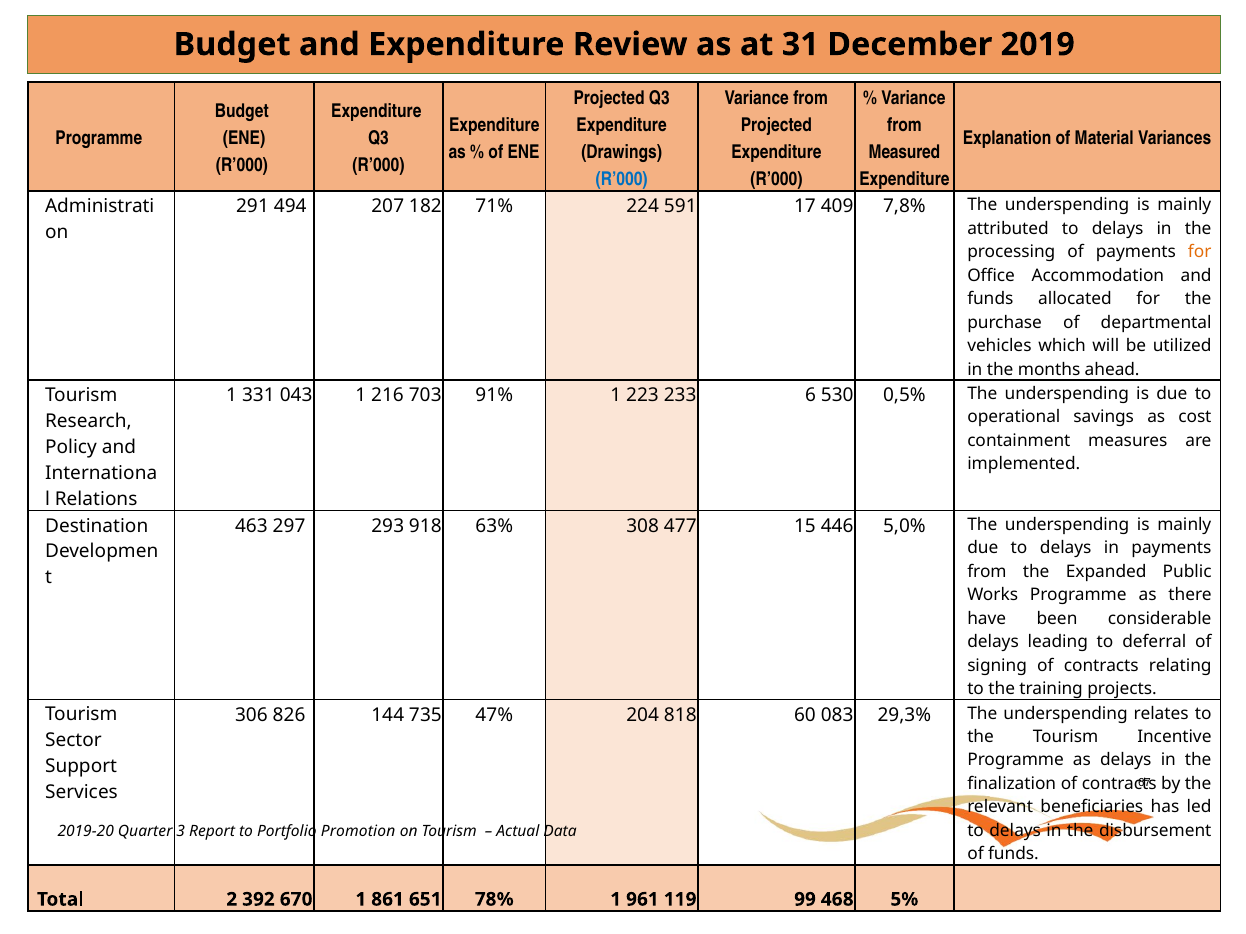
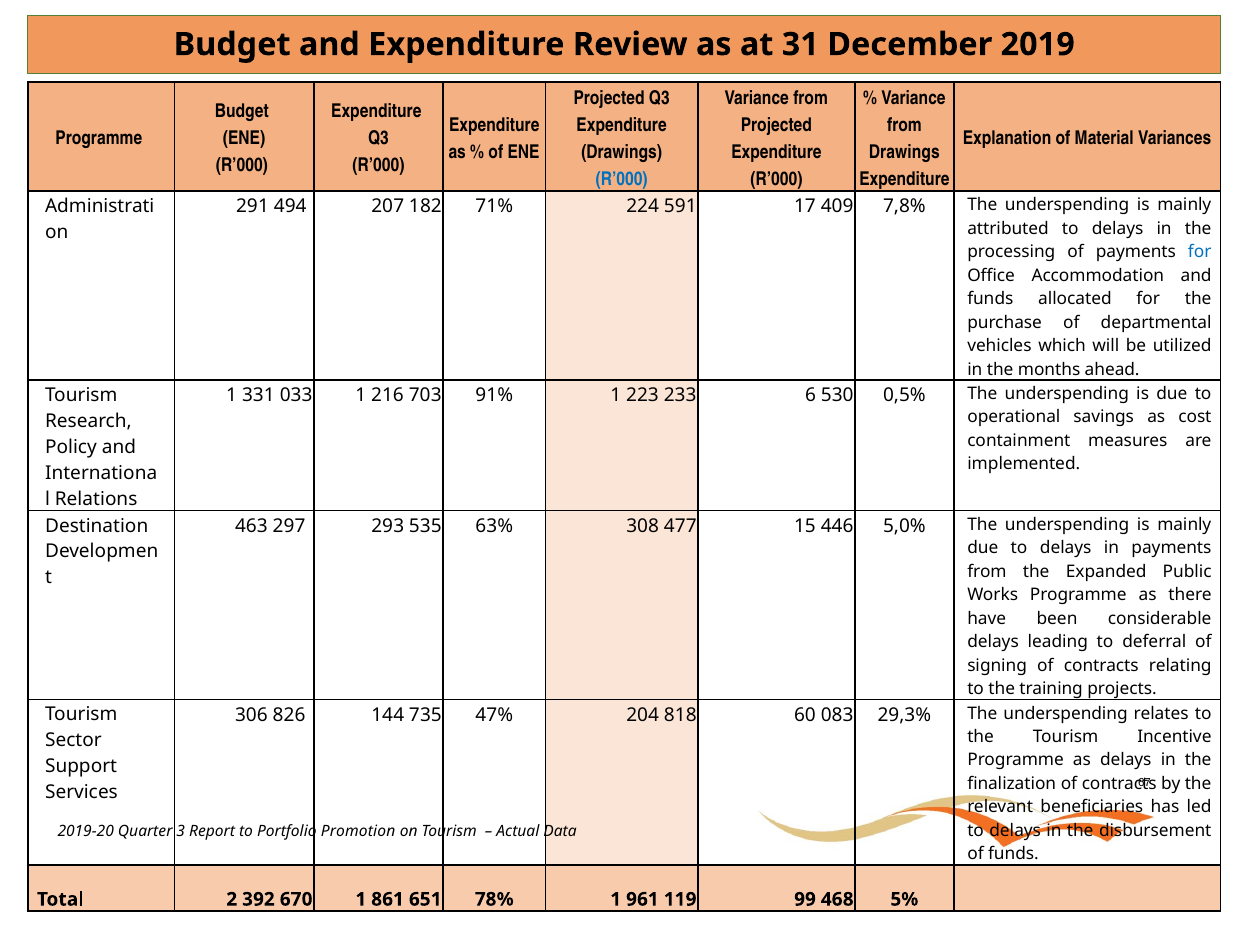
Measured at (904, 152): Measured -> Drawings
for at (1200, 252) colour: orange -> blue
043: 043 -> 033
918: 918 -> 535
